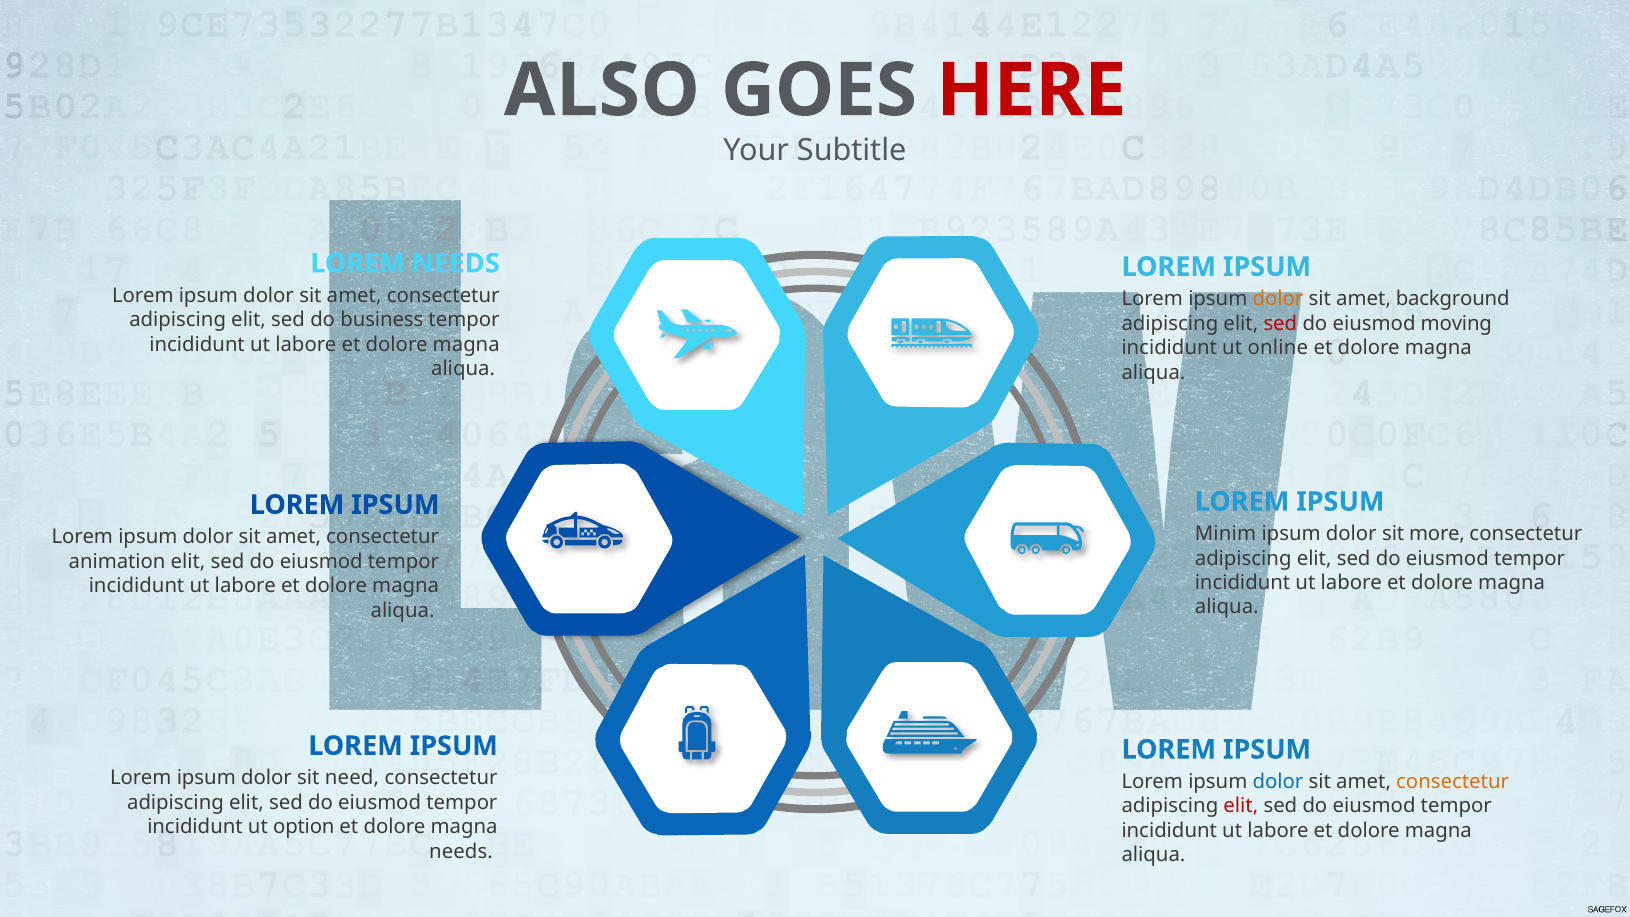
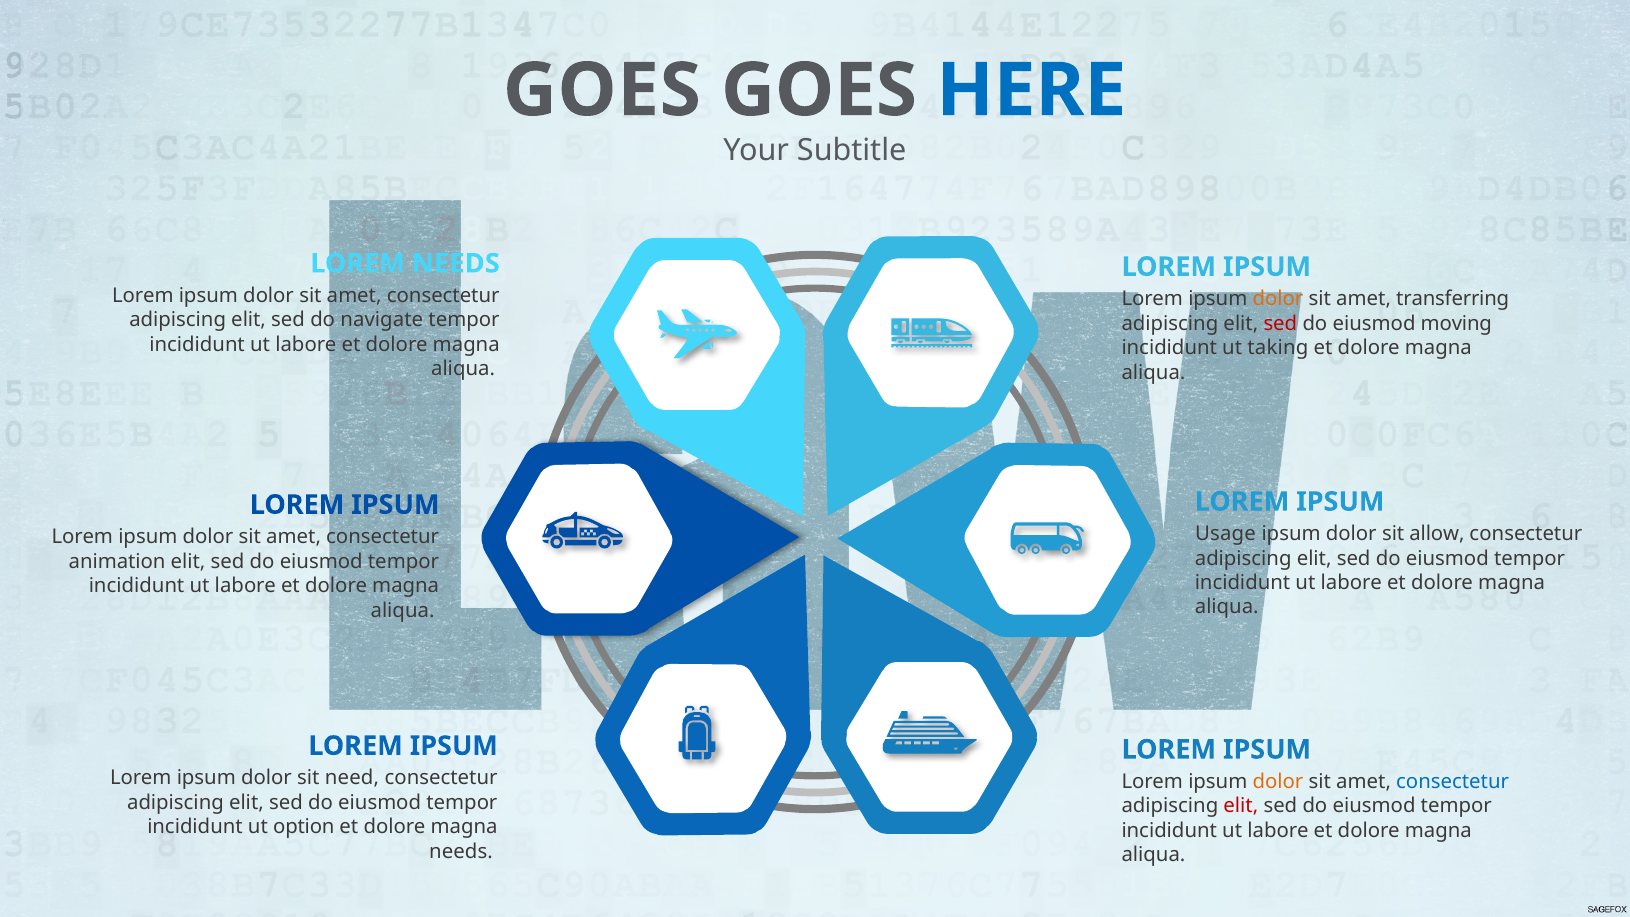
ALSO at (602, 91): ALSO -> GOES
HERE colour: red -> blue
background: background -> transferring
business: business -> navigate
online: online -> taking
Minim: Minim -> Usage
more: more -> allow
dolor at (1278, 782) colour: blue -> orange
consectetur at (1453, 782) colour: orange -> blue
